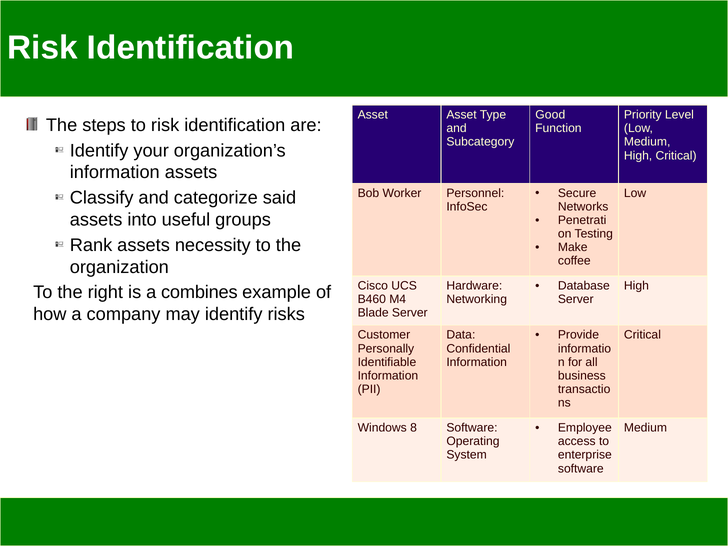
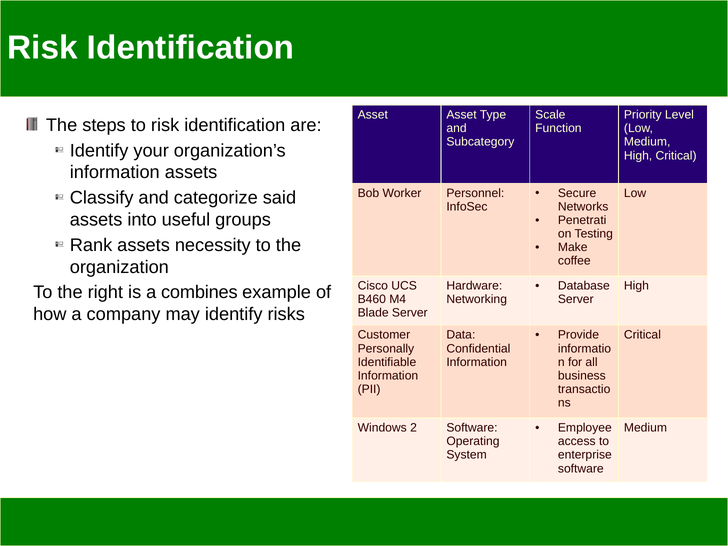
Good: Good -> Scale
8: 8 -> 2
